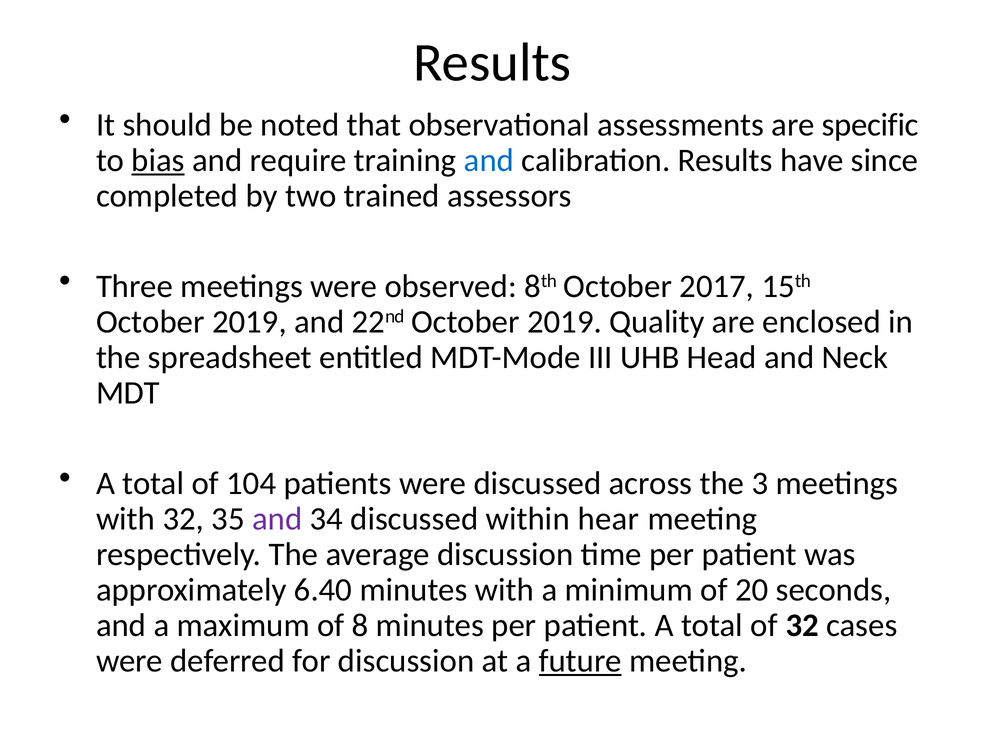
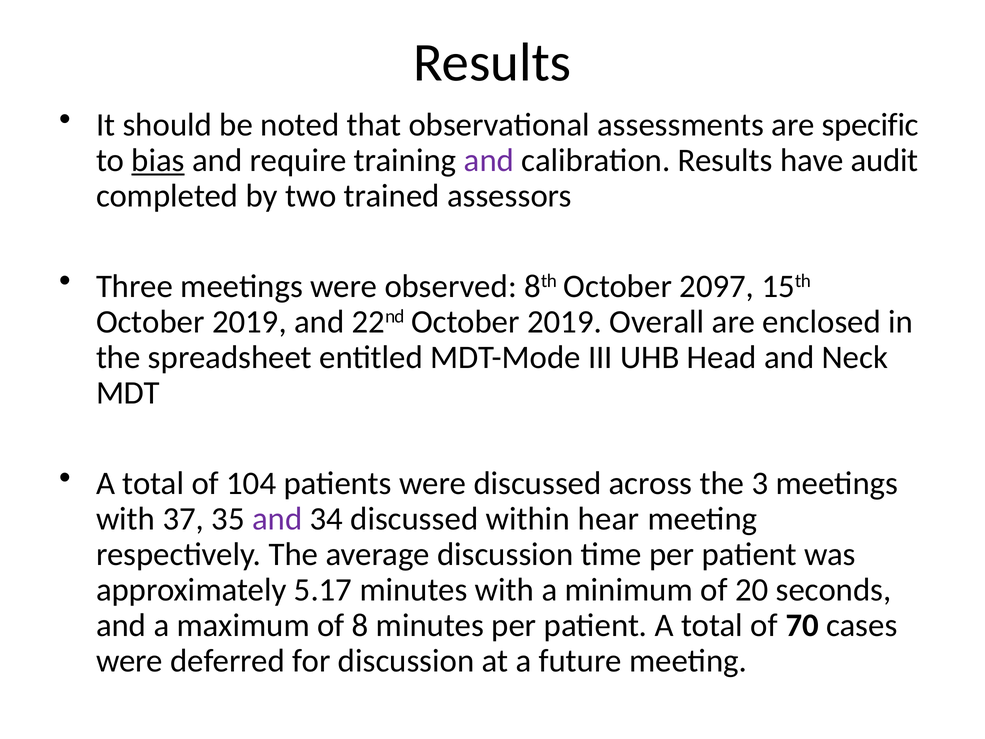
and at (489, 160) colour: blue -> purple
since: since -> audit
2017: 2017 -> 2097
Quality: Quality -> Overall
with 32: 32 -> 37
6.40: 6.40 -> 5.17
of 32: 32 -> 70
future underline: present -> none
